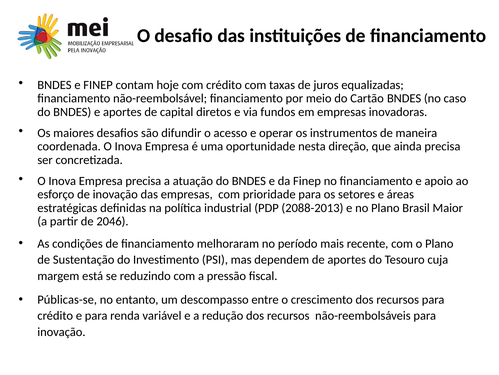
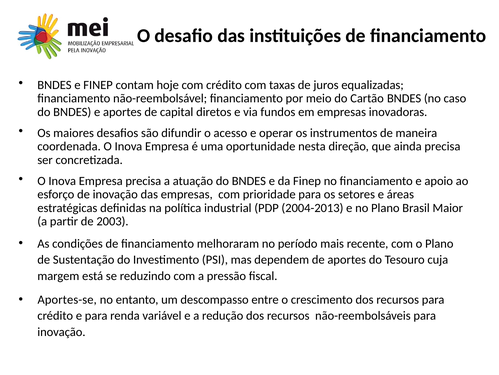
2088-2013: 2088-2013 -> 2004-2013
2046: 2046 -> 2003
Públicas-se: Públicas-se -> Aportes-se
